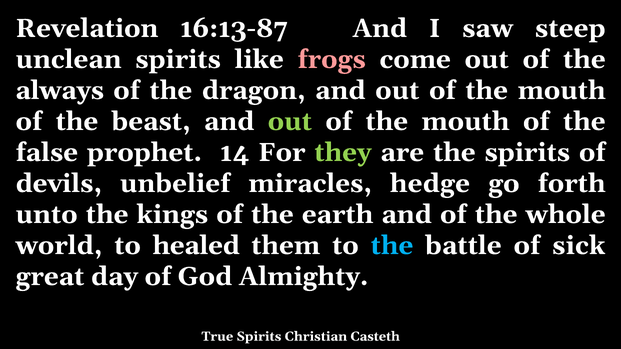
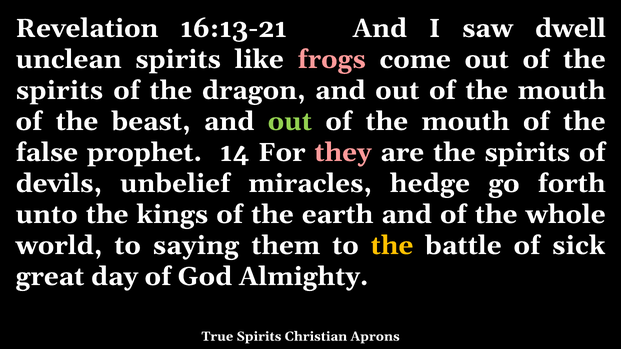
16:13-87: 16:13-87 -> 16:13-21
steep: steep -> dwell
always at (60, 90): always -> spirits
they colour: light green -> pink
healed: healed -> saying
the at (392, 246) colour: light blue -> yellow
Casteth: Casteth -> Aprons
